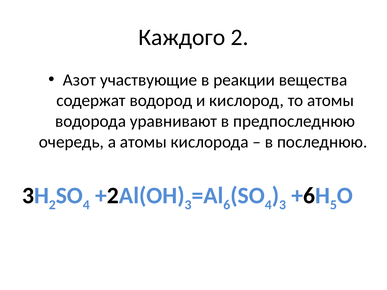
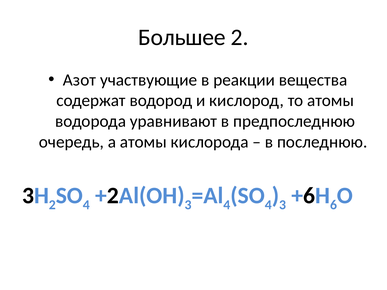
Каждого: Каждого -> Большее
6 at (227, 205): 6 -> 4
5: 5 -> 6
